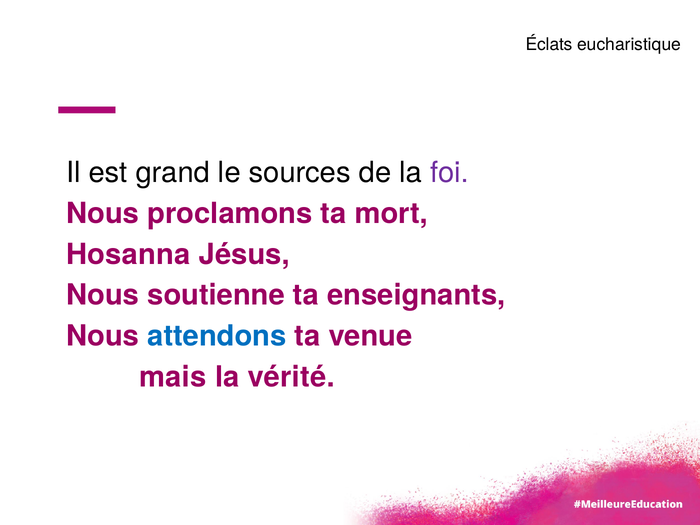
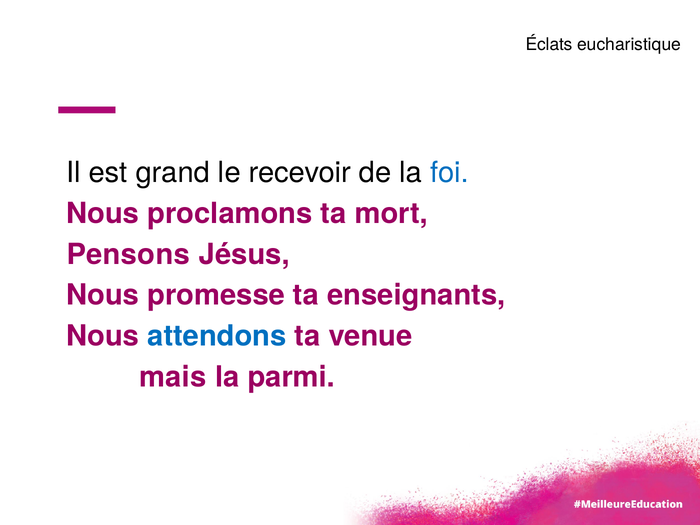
sources: sources -> recevoir
foi colour: purple -> blue
Hosanna: Hosanna -> Pensons
soutienne: soutienne -> promesse
vérité: vérité -> parmi
